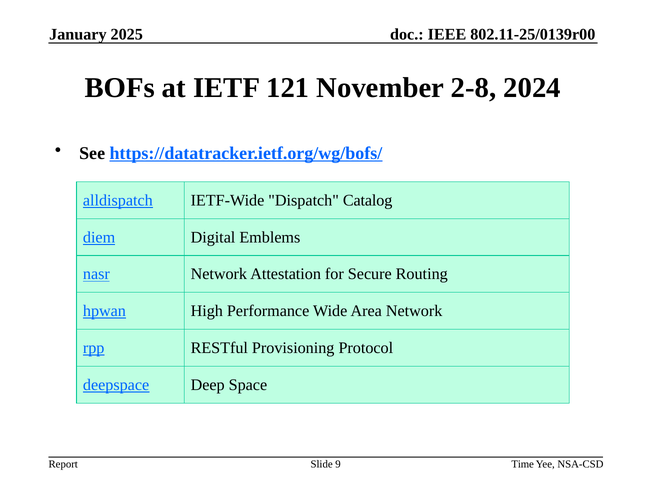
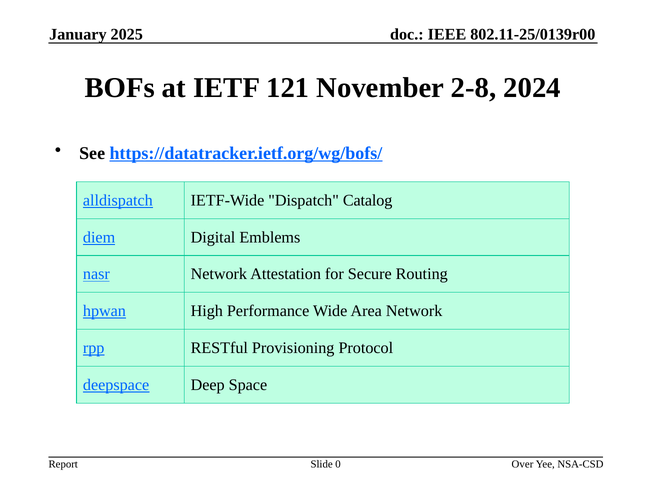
9: 9 -> 0
Time: Time -> Over
